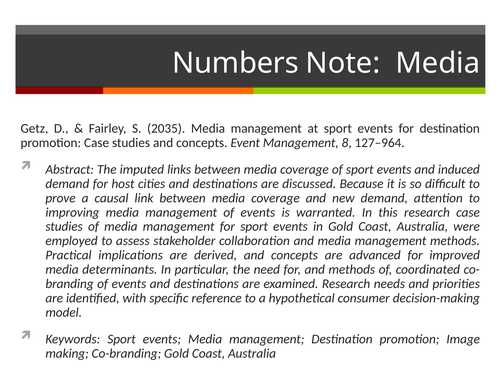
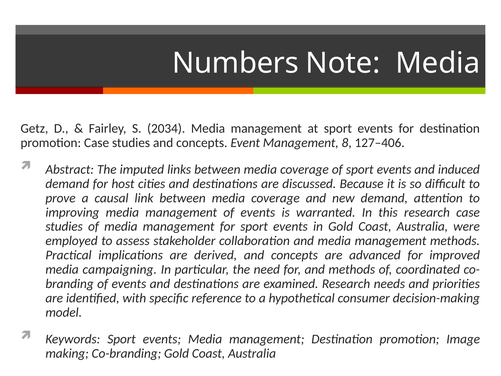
2035: 2035 -> 2034
127–964: 127–964 -> 127–406
determinants: determinants -> campaigning
